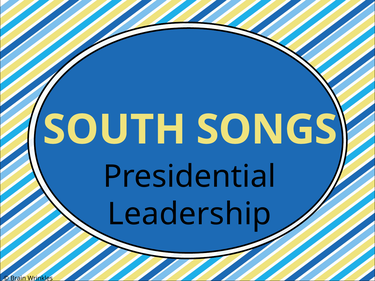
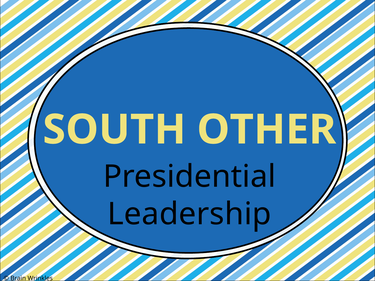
SONGS: SONGS -> OTHER
